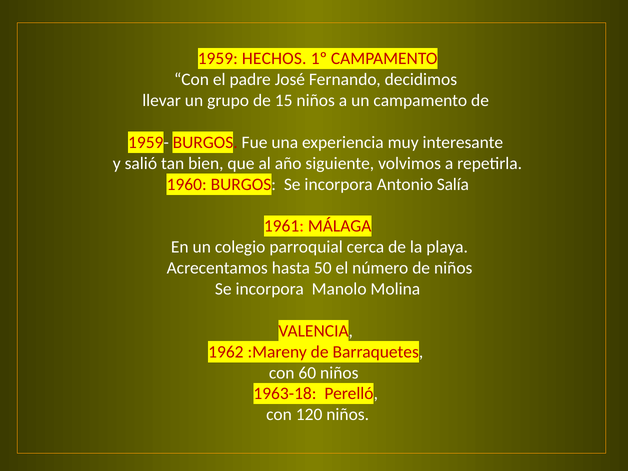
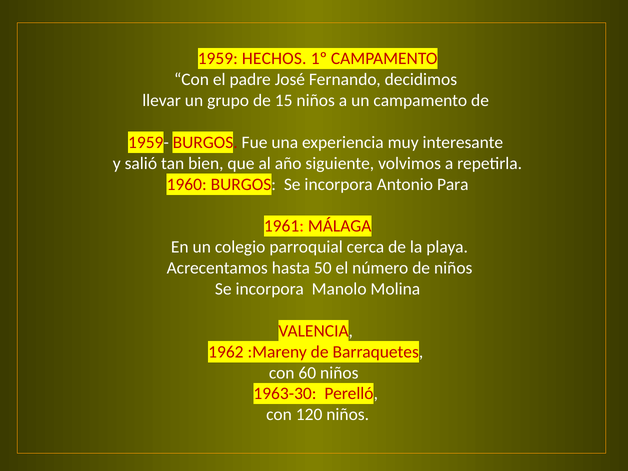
Salía: Salía -> Para
1963-18: 1963-18 -> 1963-30
